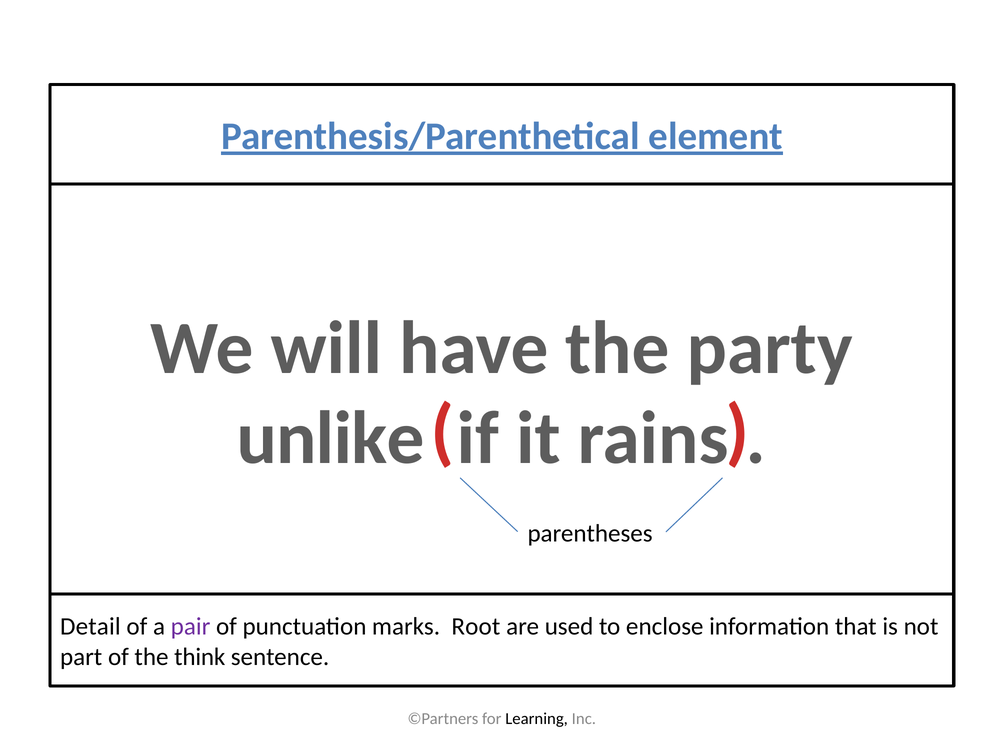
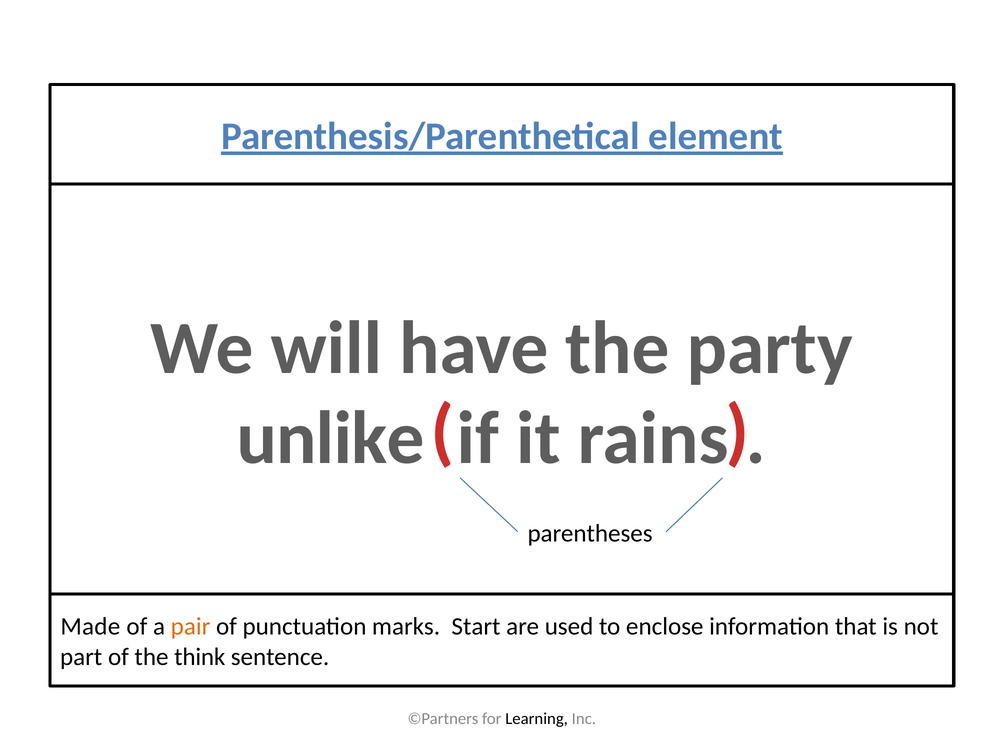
Detail: Detail -> Made
pair colour: purple -> orange
Root: Root -> Start
